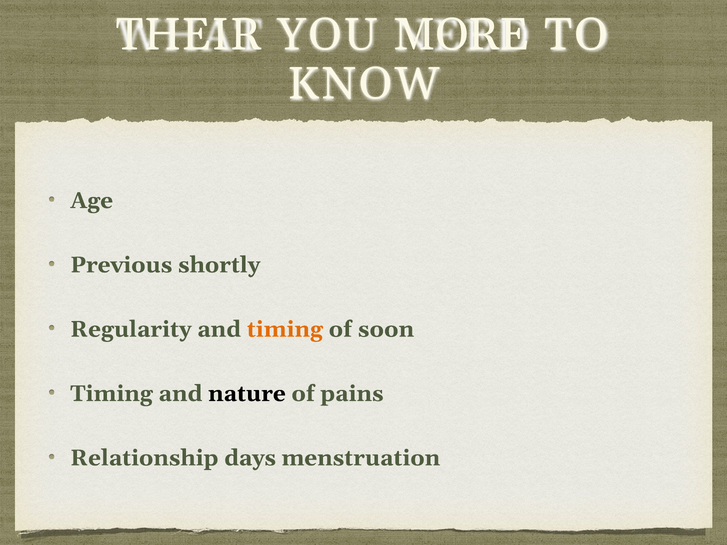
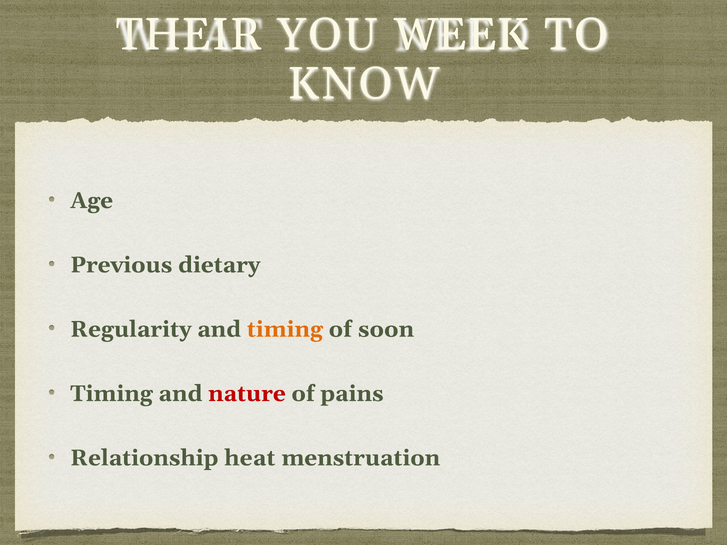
MORE: MORE -> WEEK
shortly: shortly -> dietary
nature colour: black -> red
days: days -> heat
